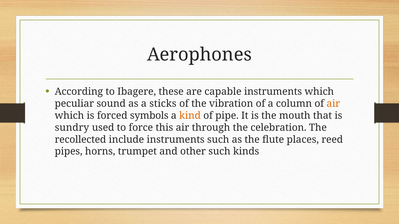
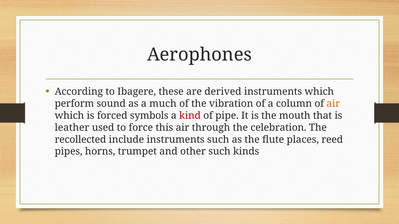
capable: capable -> derived
peculiar: peculiar -> perform
sticks: sticks -> much
kind colour: orange -> red
sundry: sundry -> leather
